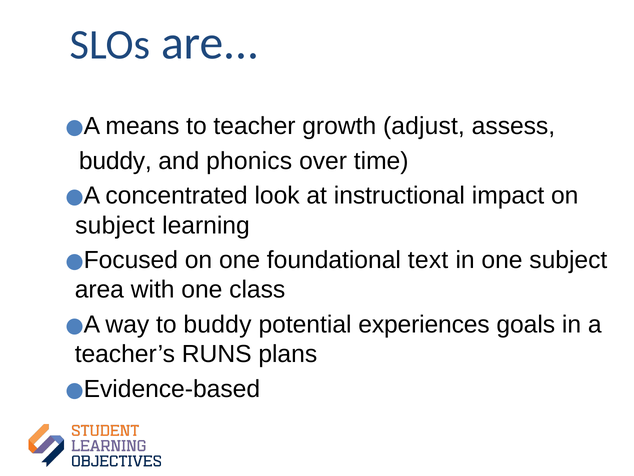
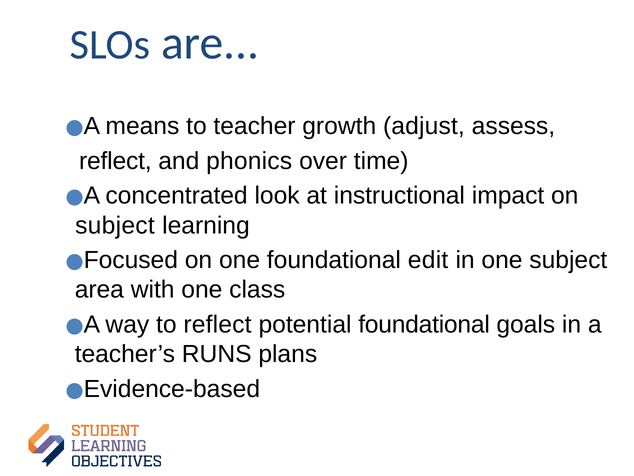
buddy at (115, 161): buddy -> reflect
text: text -> edit
to buddy: buddy -> reflect
potential experiences: experiences -> foundational
